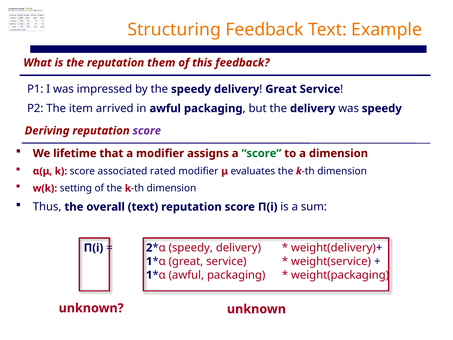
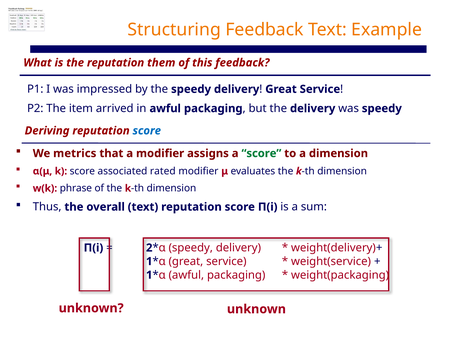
score at (147, 131) colour: purple -> blue
lifetime: lifetime -> metrics
setting: setting -> phrase
